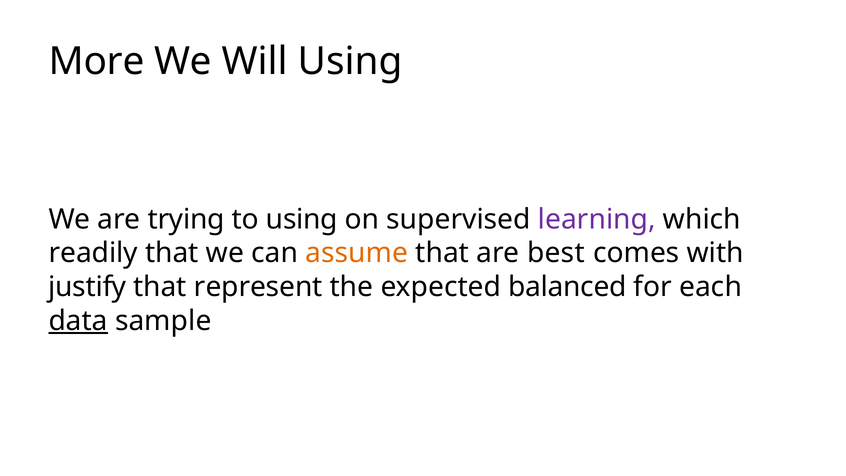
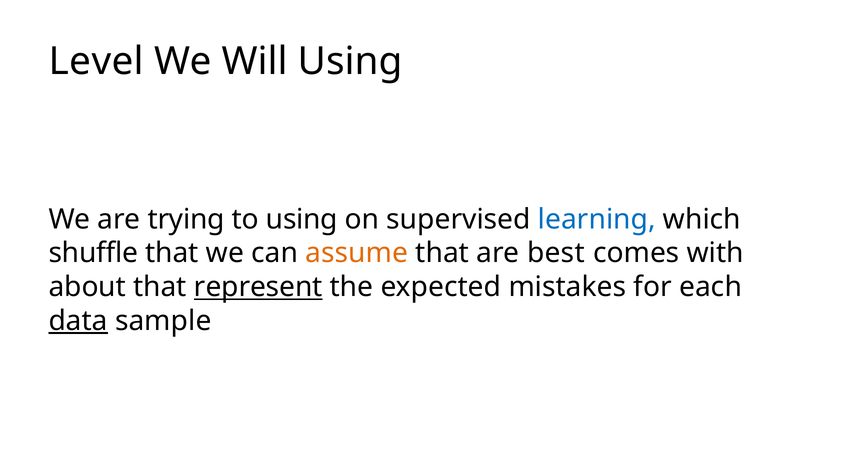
More: More -> Level
learning colour: purple -> blue
readily: readily -> shuffle
justify: justify -> about
represent underline: none -> present
balanced: balanced -> mistakes
